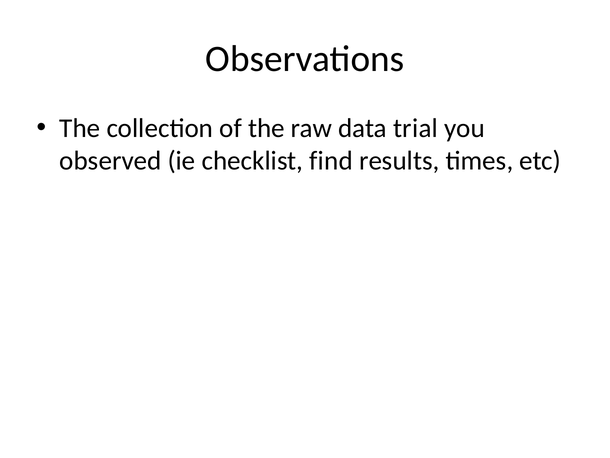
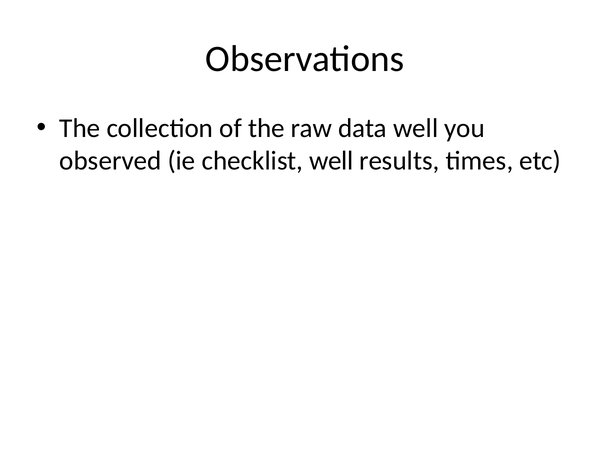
data trial: trial -> well
checklist find: find -> well
